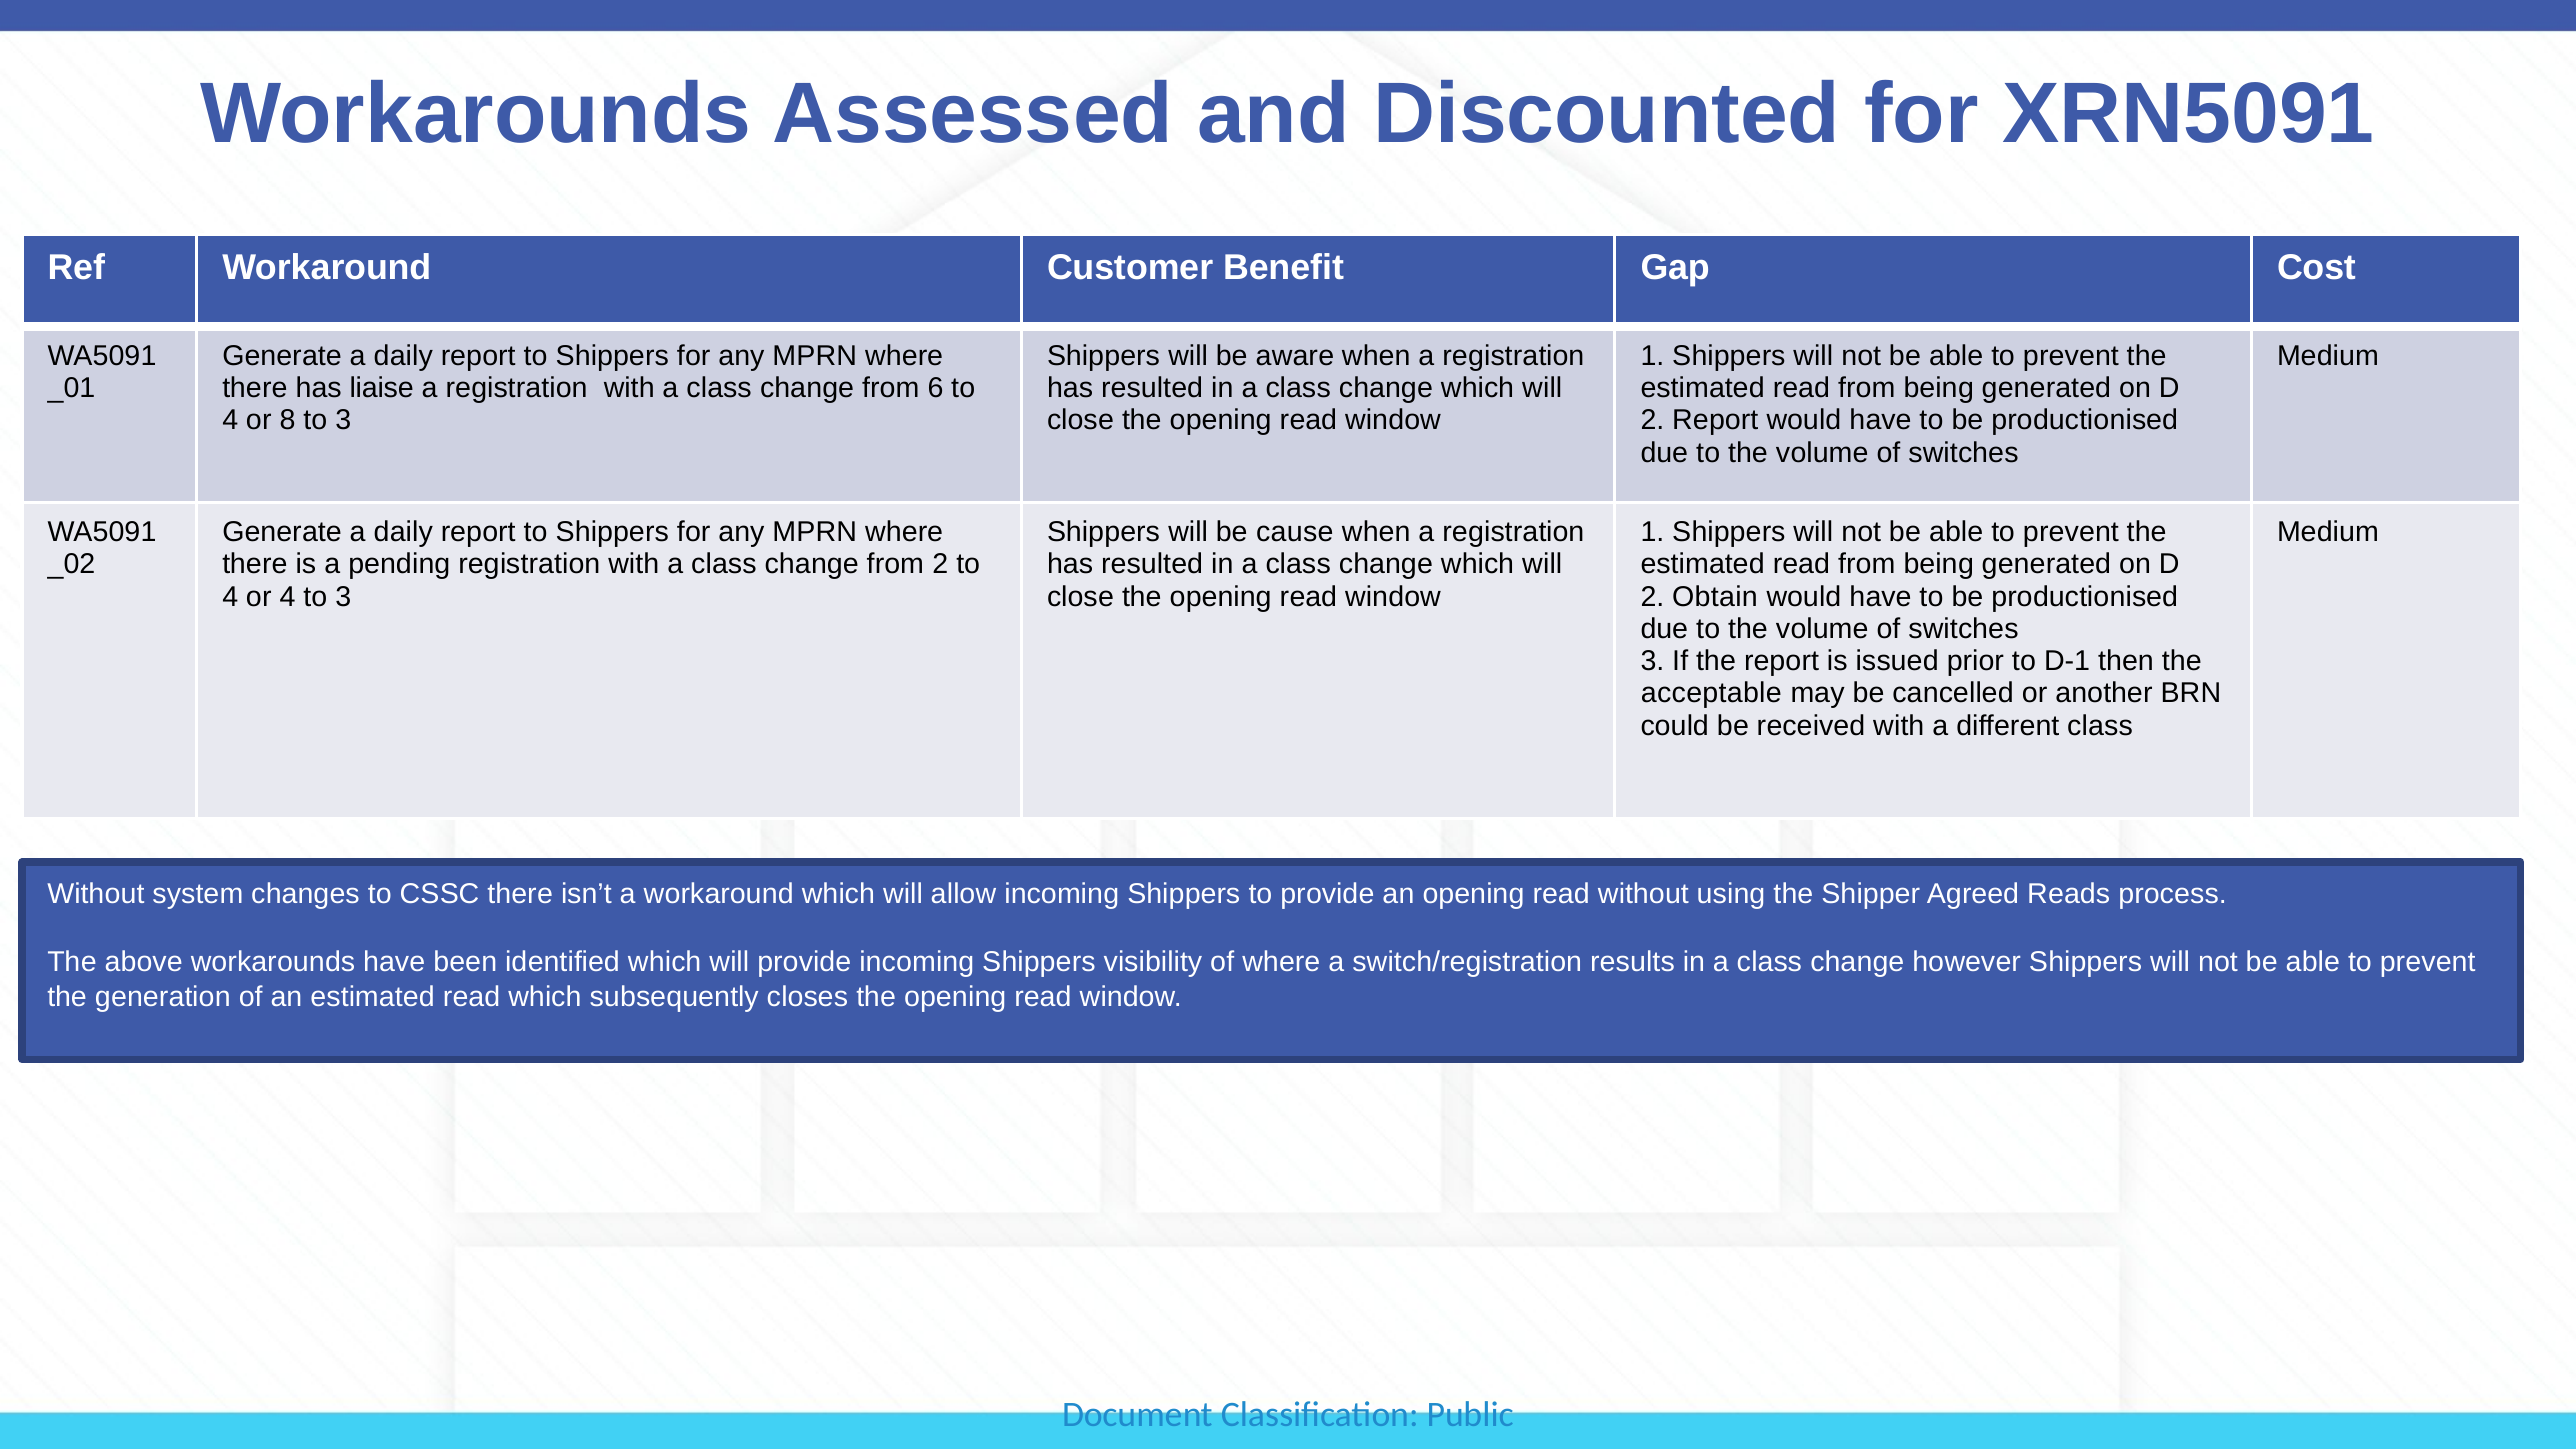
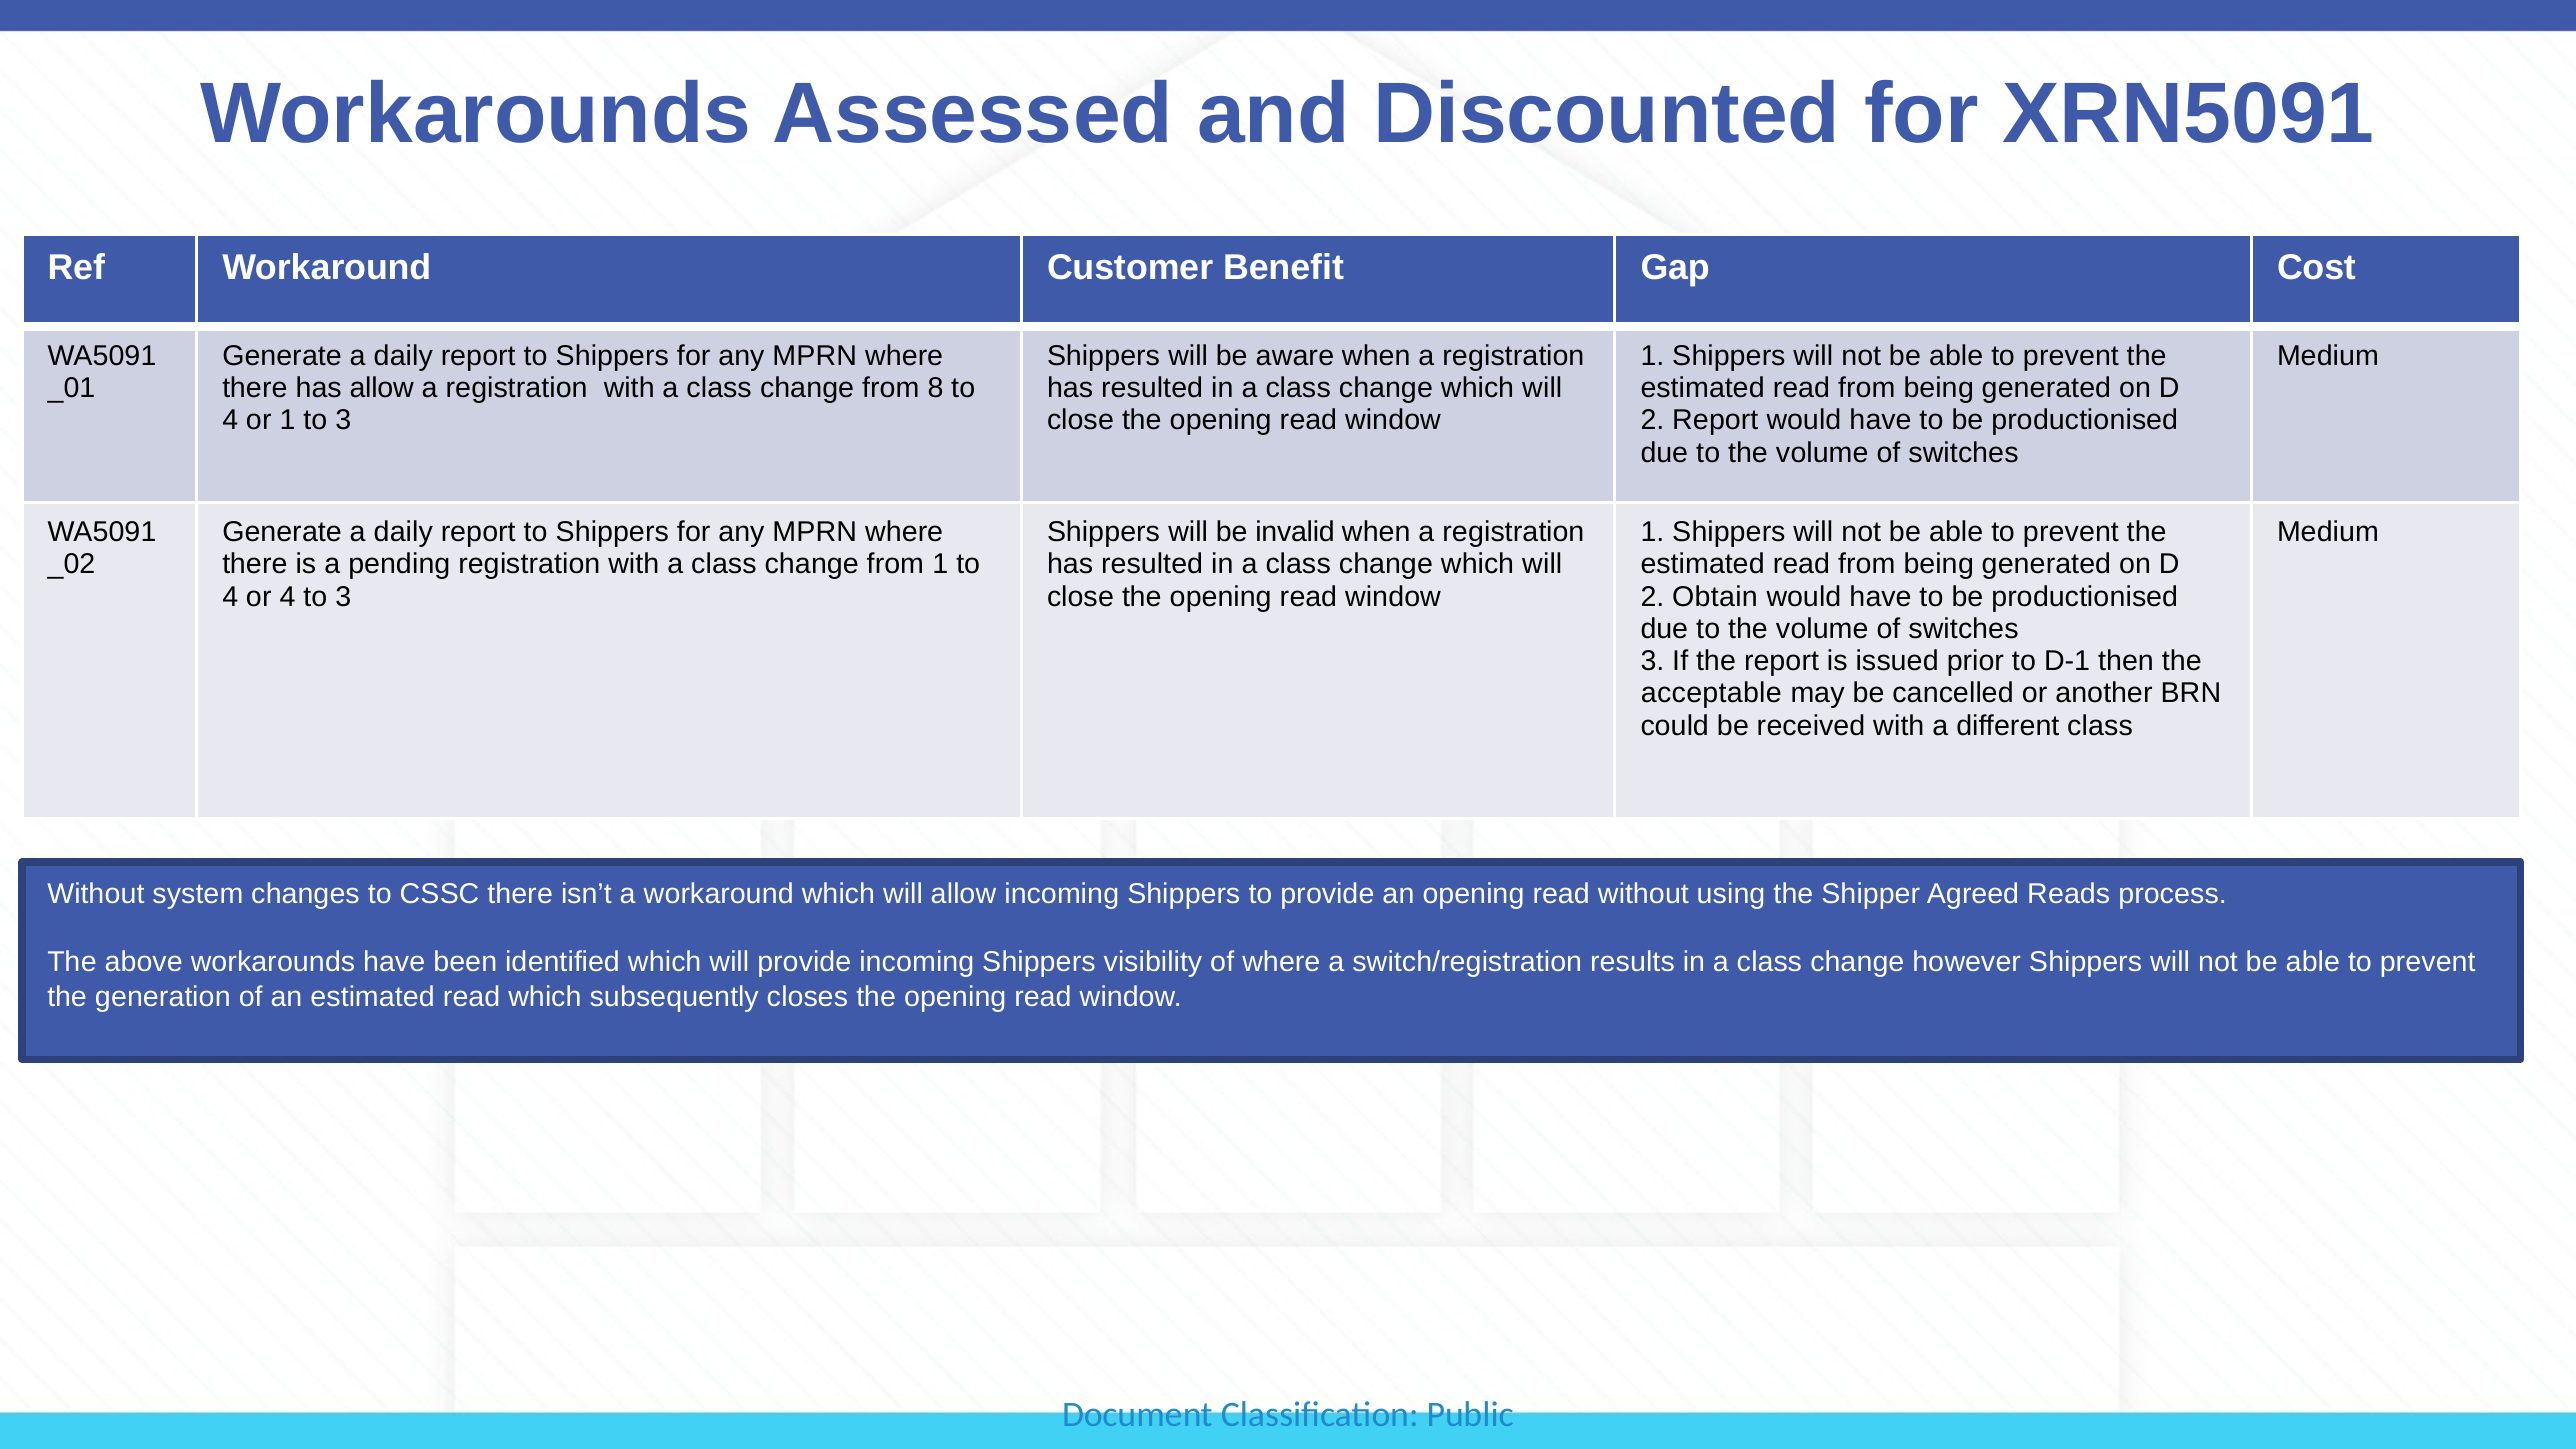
has liaise: liaise -> allow
6: 6 -> 8
or 8: 8 -> 1
cause: cause -> invalid
from 2: 2 -> 1
